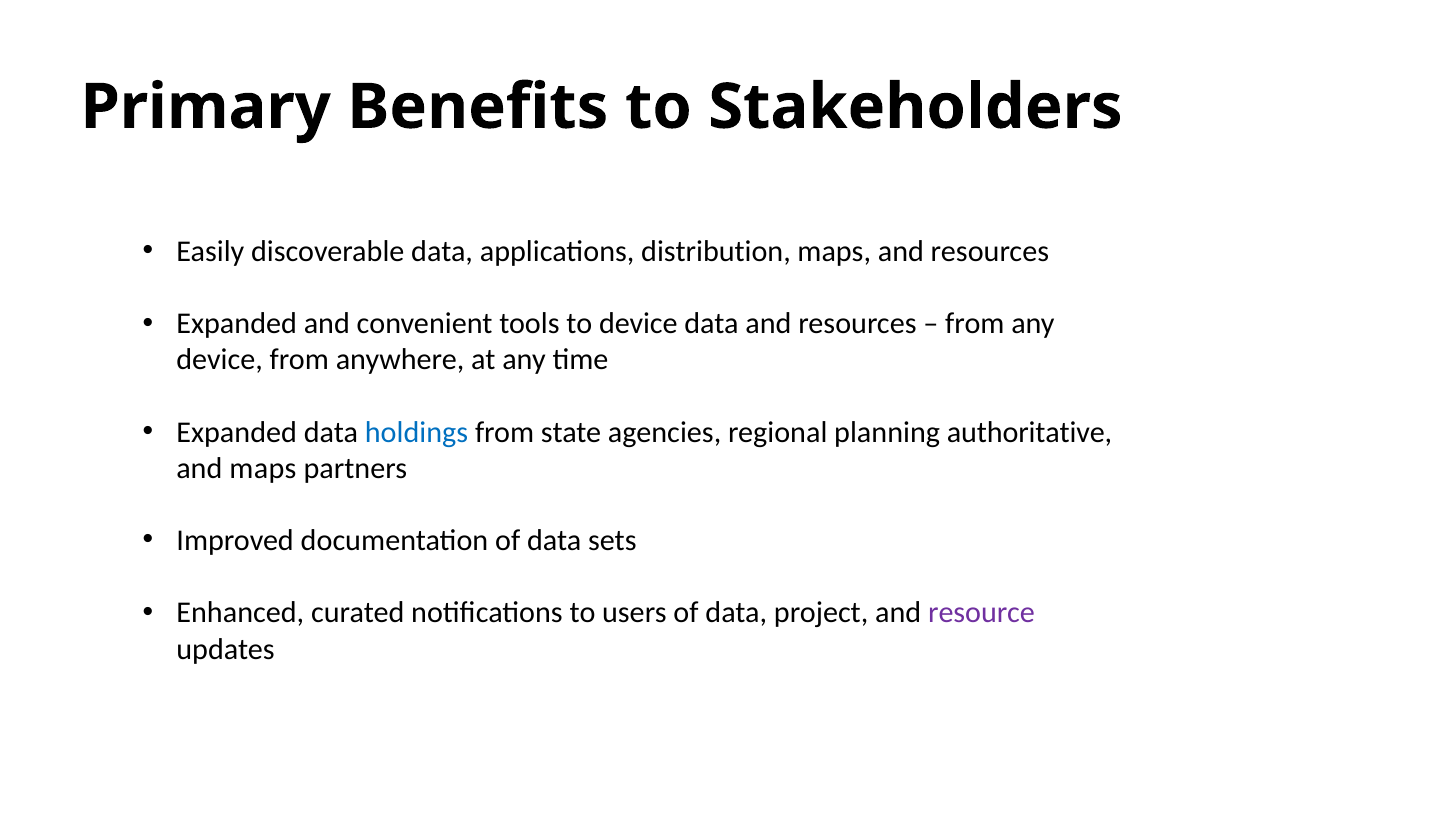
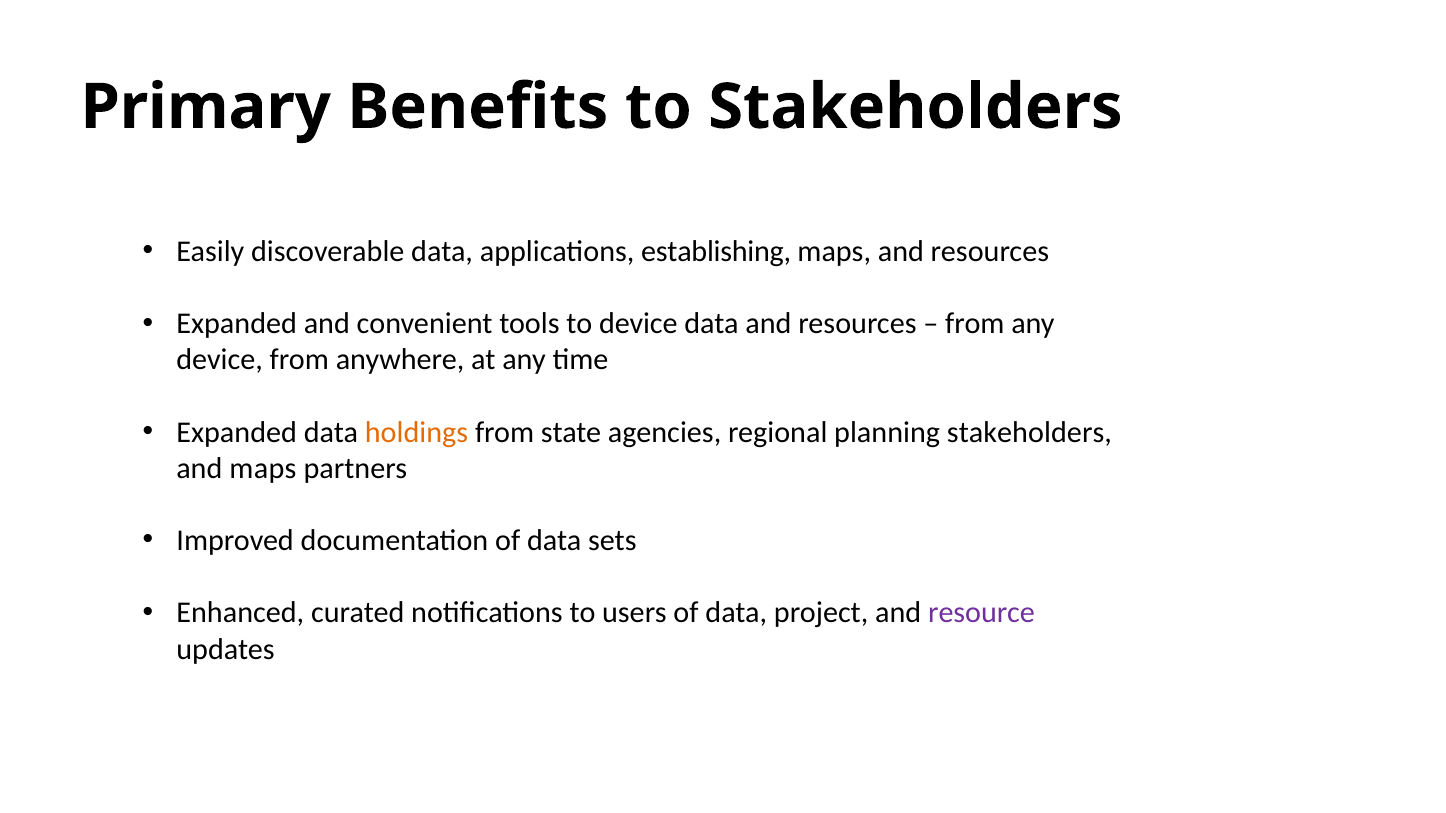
distribution: distribution -> establishing
holdings colour: blue -> orange
planning authoritative: authoritative -> stakeholders
